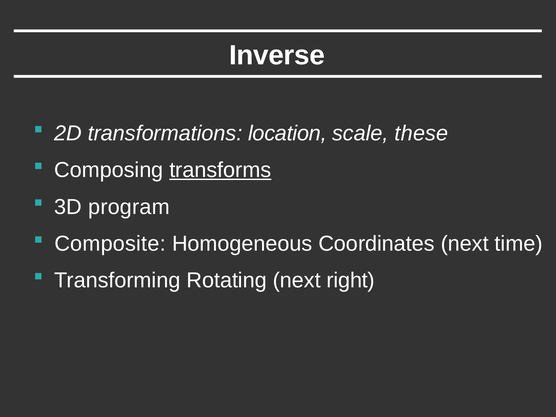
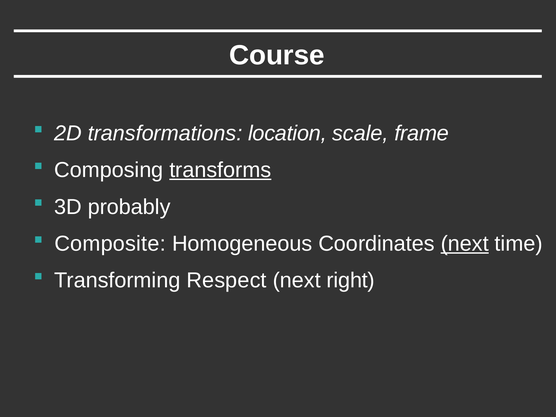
Inverse: Inverse -> Course
these: these -> frame
program: program -> probably
next at (465, 244) underline: none -> present
Rotating: Rotating -> Respect
